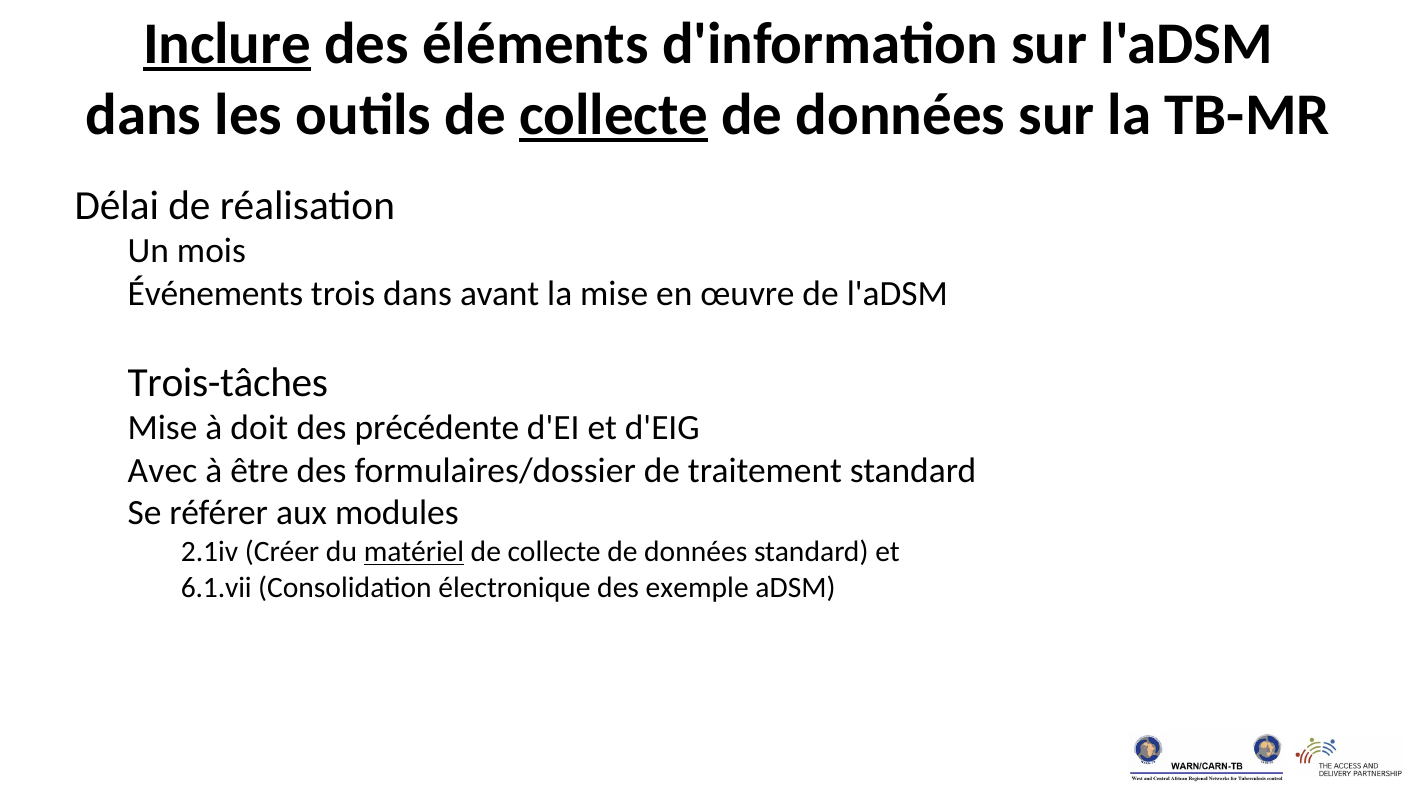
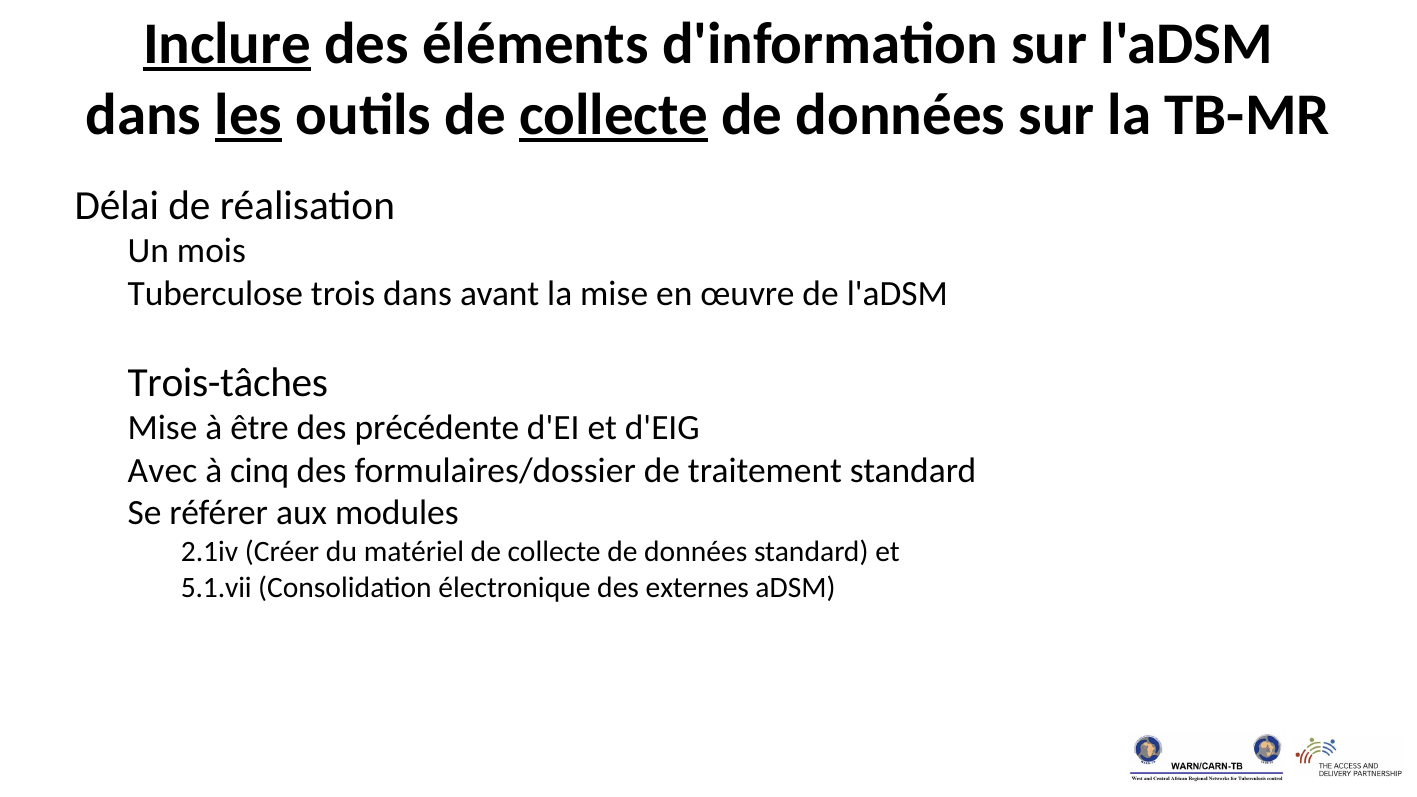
les underline: none -> present
Événements: Événements -> Tuberculose
doit: doit -> être
être: être -> cinq
matériel underline: present -> none
6.1.vii: 6.1.vii -> 5.1.vii
exemple: exemple -> externes
